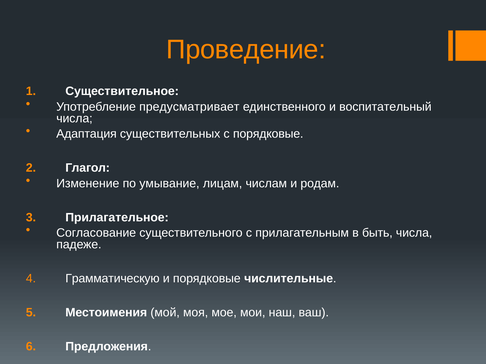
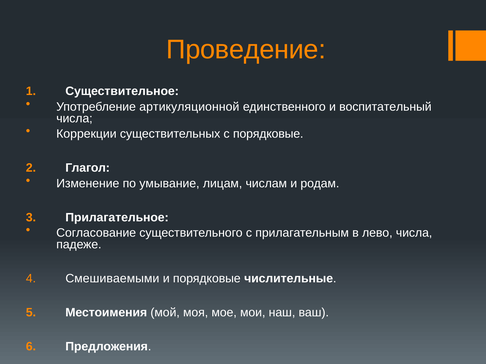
предусматривает: предусматривает -> артикуляционной
Адаптация: Адаптация -> Коррекции
быть: быть -> лево
Грамматическую: Грамматическую -> Смешиваемыми
